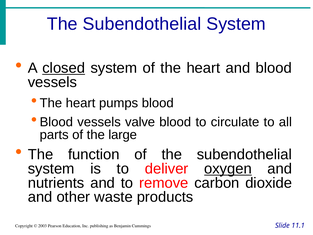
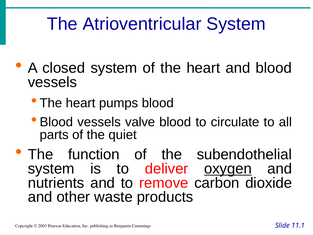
Subendothelial at (142, 24): Subendothelial -> Atrioventricular
closed underline: present -> none
large: large -> quiet
